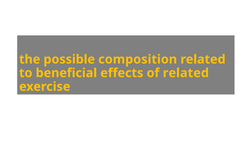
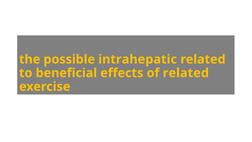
composition: composition -> intrahepatic
